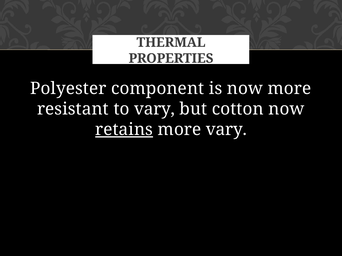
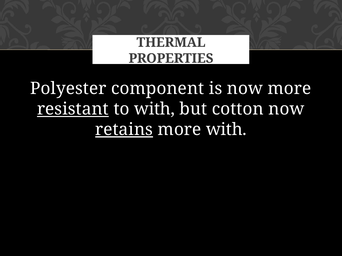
resistant underline: none -> present
to vary: vary -> with
more vary: vary -> with
